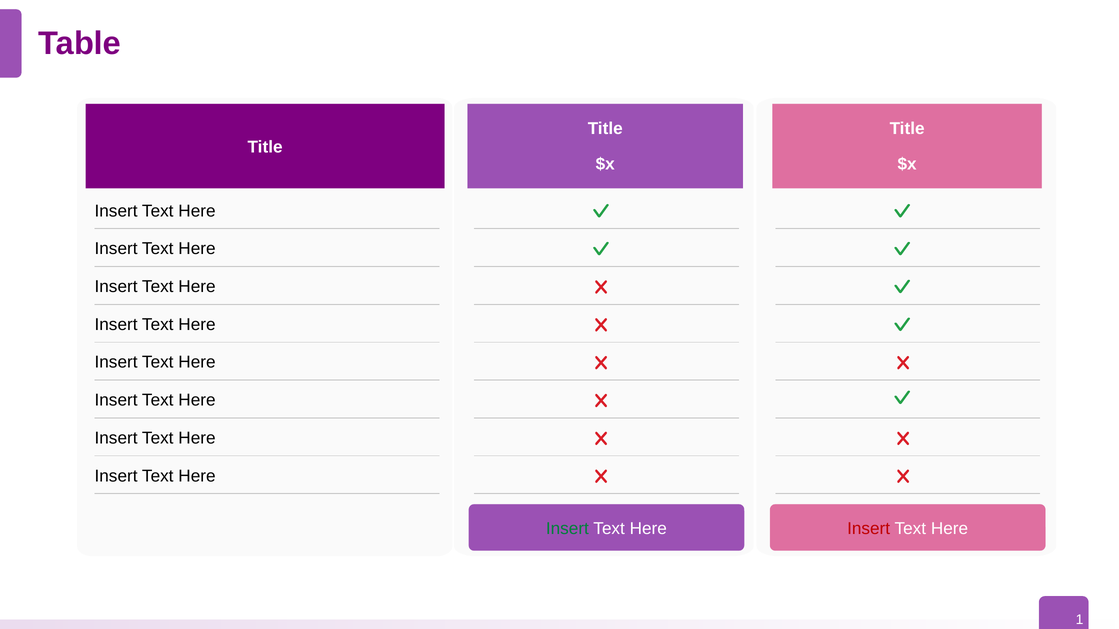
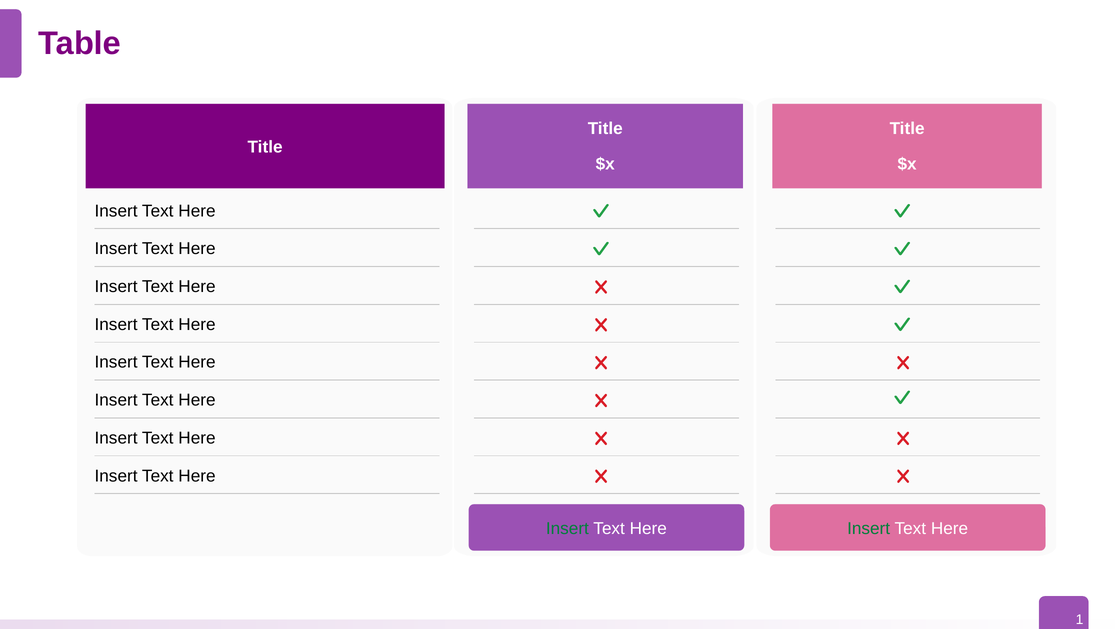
Insert at (869, 529) colour: red -> green
